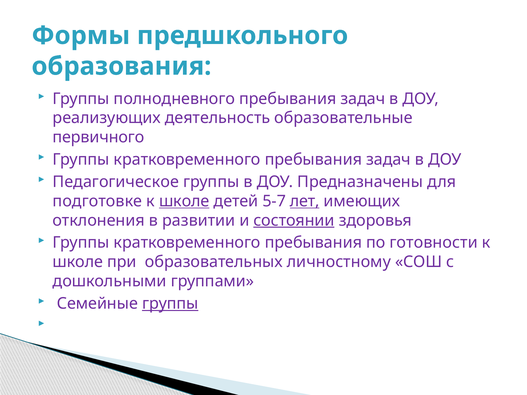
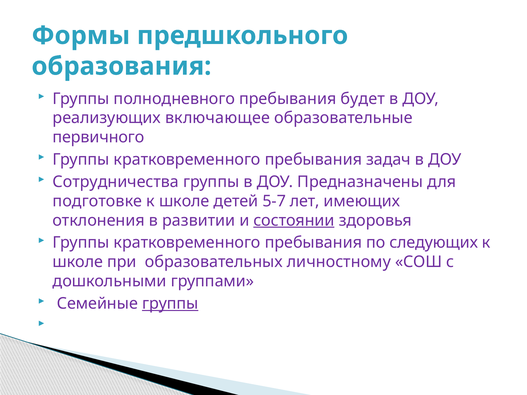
полнодневного пребывания задач: задач -> будет
деятельность: деятельность -> включающее
Педагогическое: Педагогическое -> Сотрудничества
школе at (184, 201) underline: present -> none
лет underline: present -> none
готовности: готовности -> следующих
